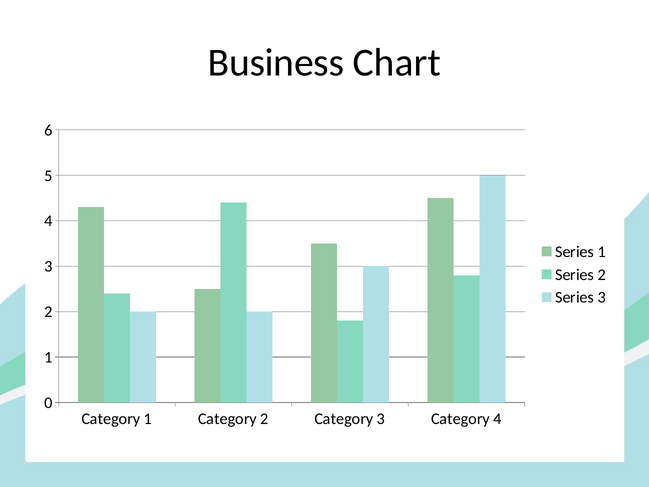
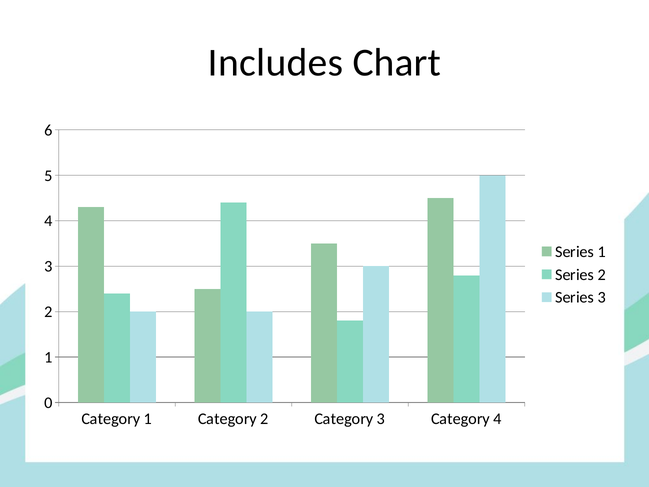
Business: Business -> Includes
